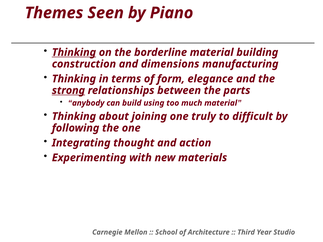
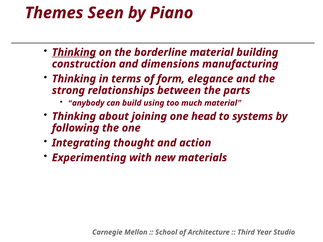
strong underline: present -> none
truly: truly -> head
difficult: difficult -> systems
